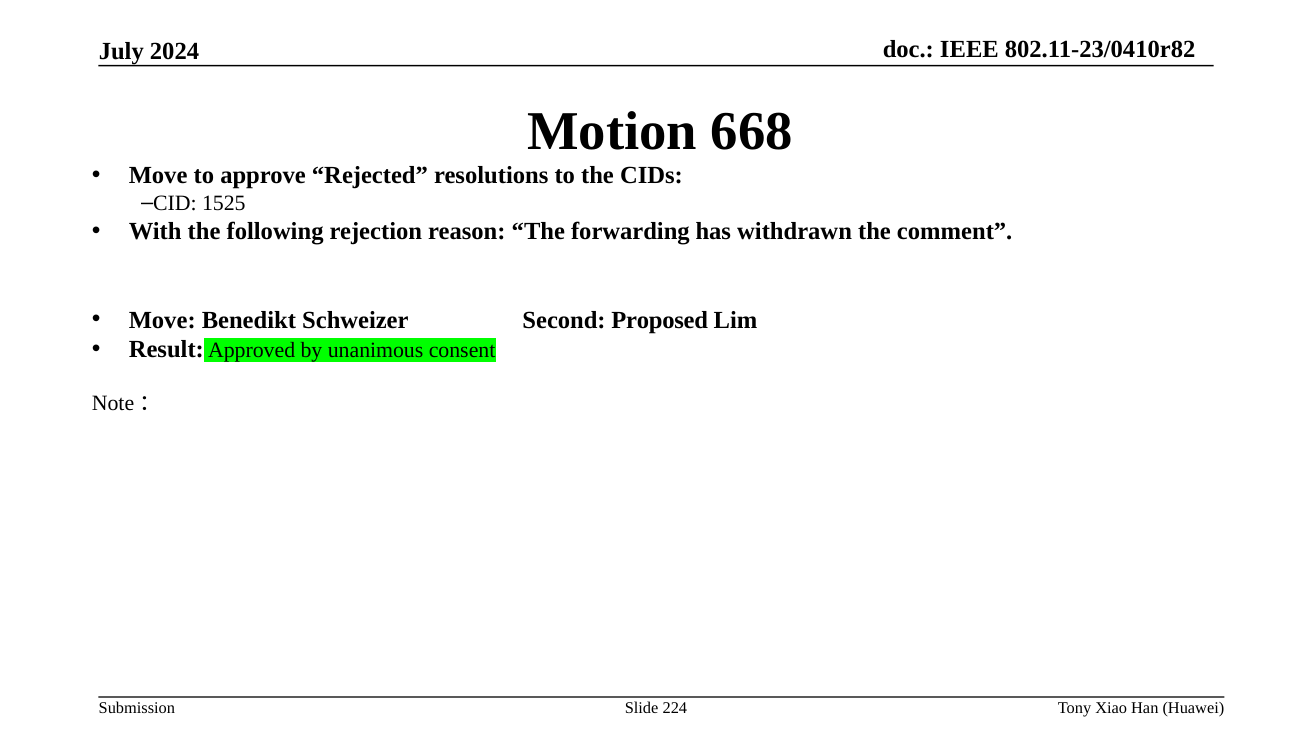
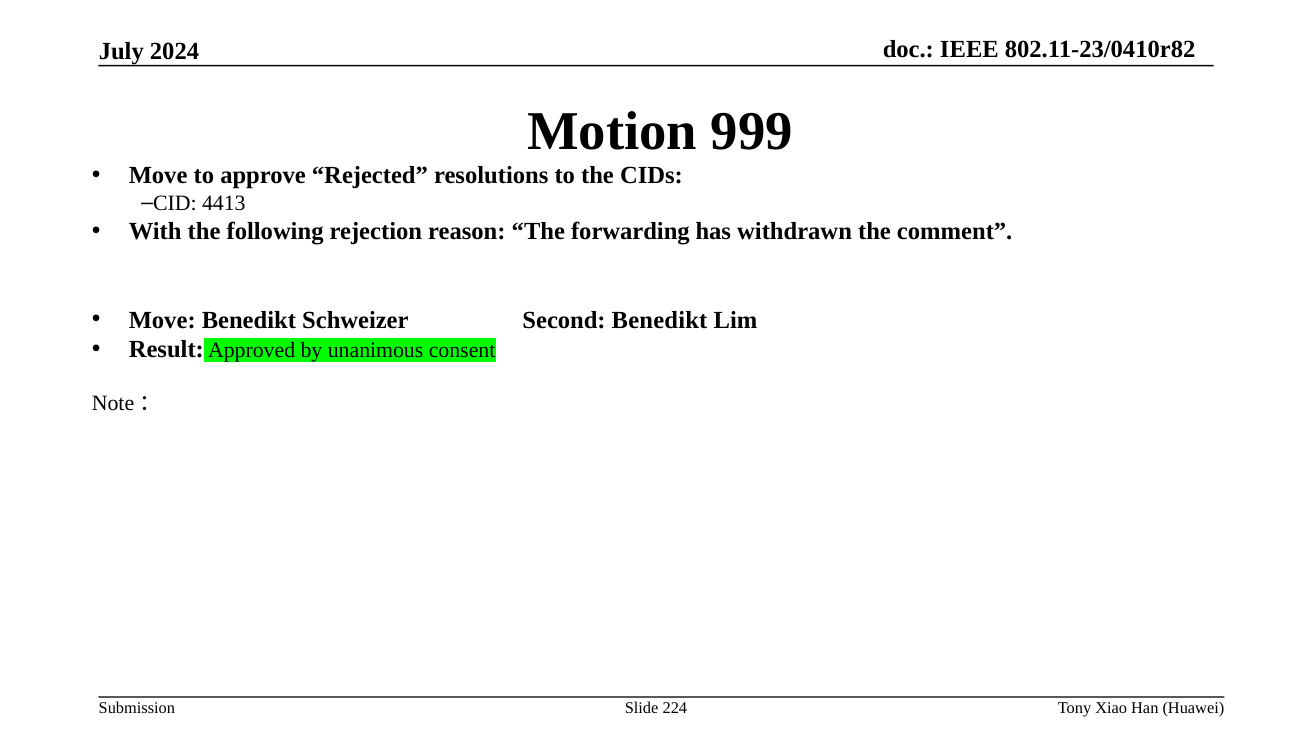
668: 668 -> 999
1525: 1525 -> 4413
Second Proposed: Proposed -> Benedikt
